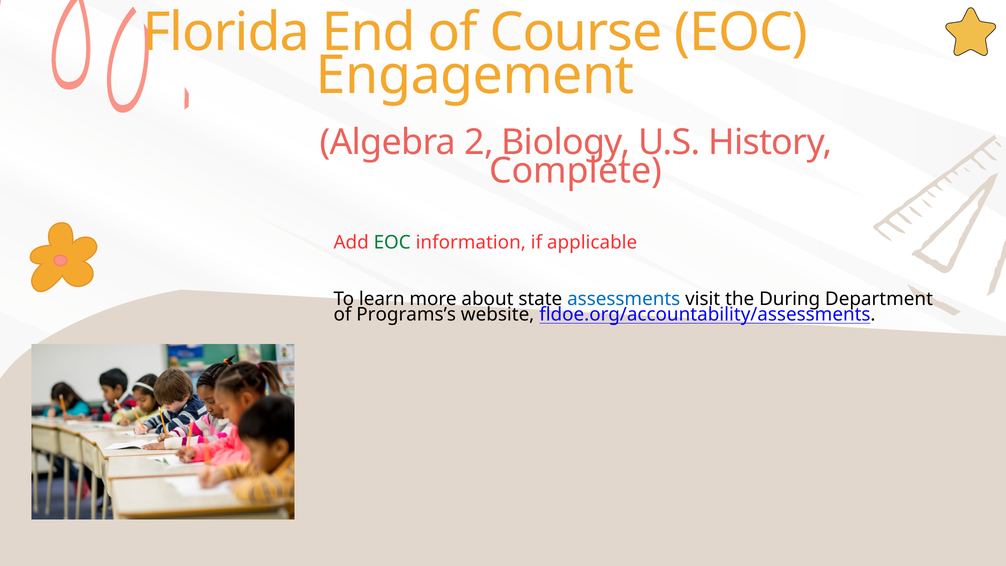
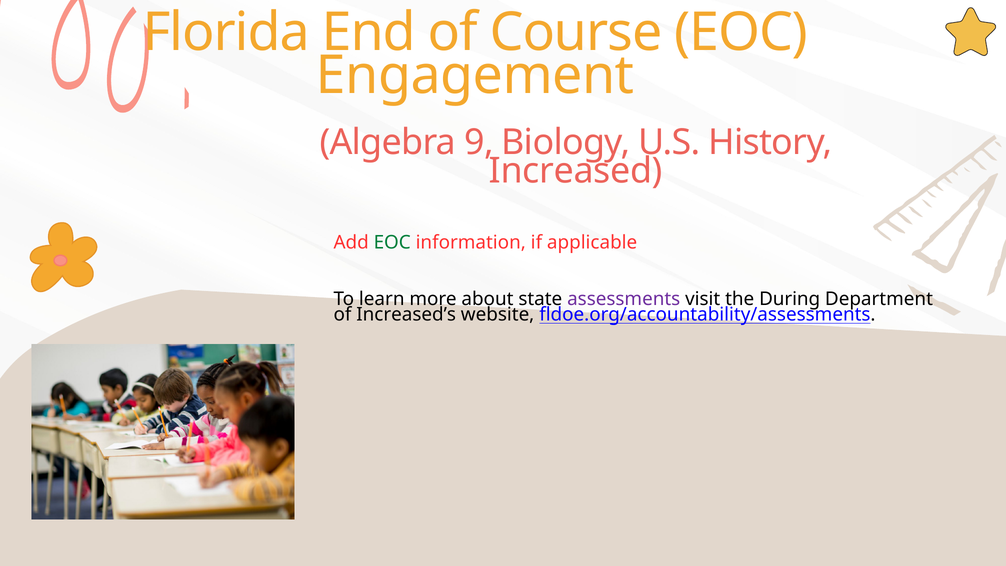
2: 2 -> 9
Complete: Complete -> Increased
assessments colour: blue -> purple
Programs’s: Programs’s -> Increased’s
